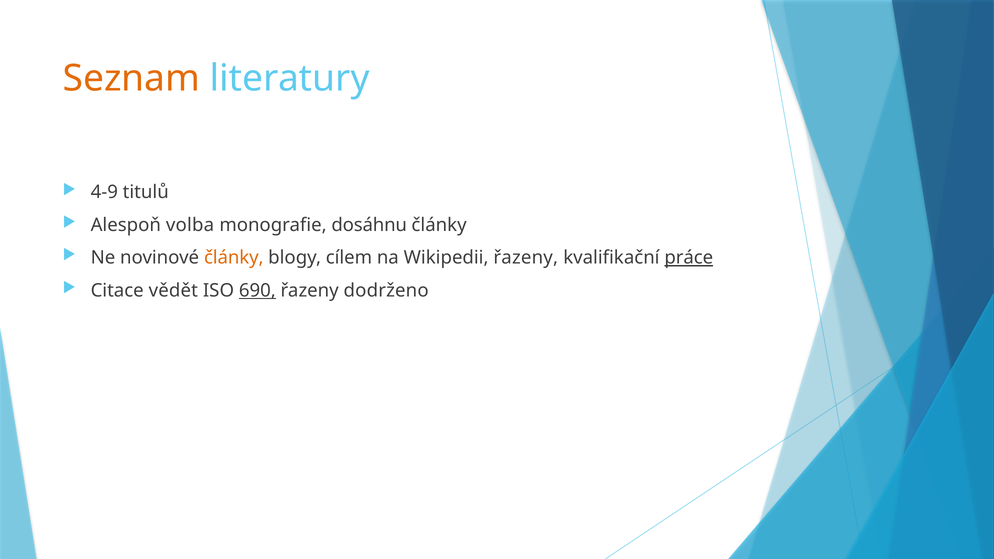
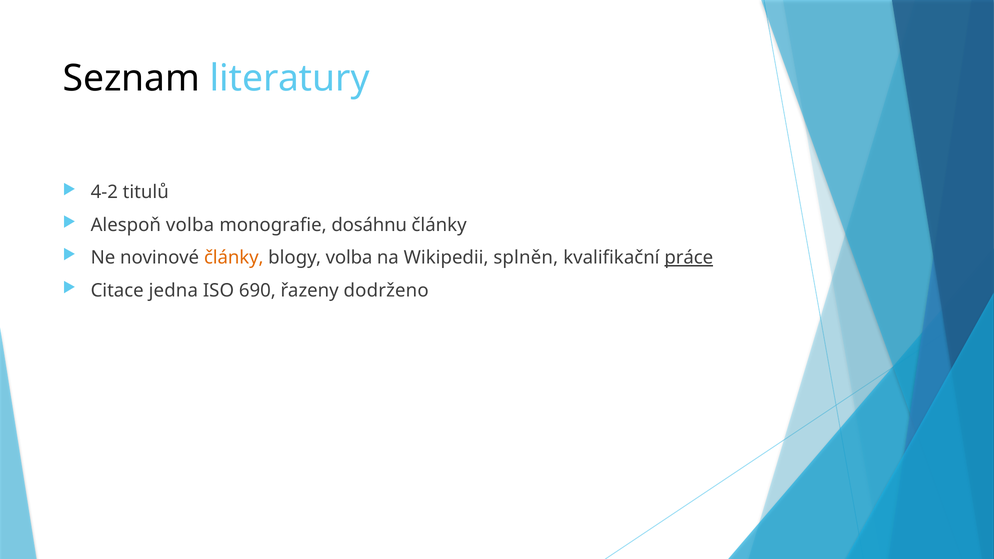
Seznam colour: orange -> black
4-9: 4-9 -> 4-2
blogy cílem: cílem -> volba
Wikipedii řazeny: řazeny -> splněn
vědět: vědět -> jedna
690 underline: present -> none
